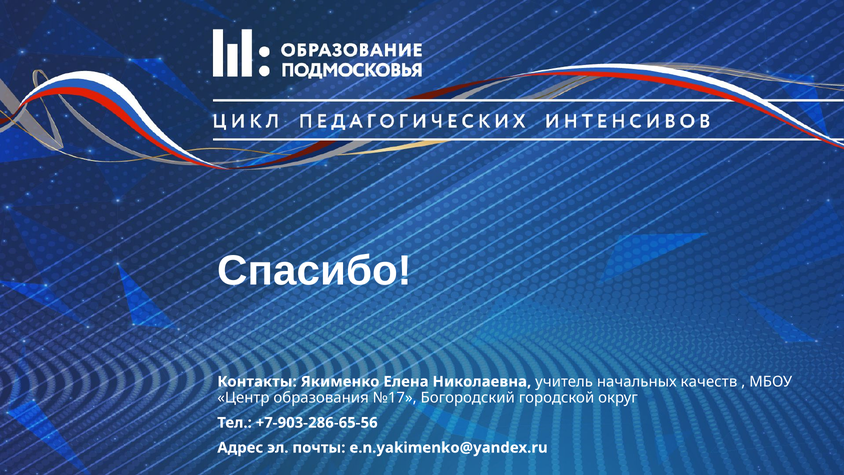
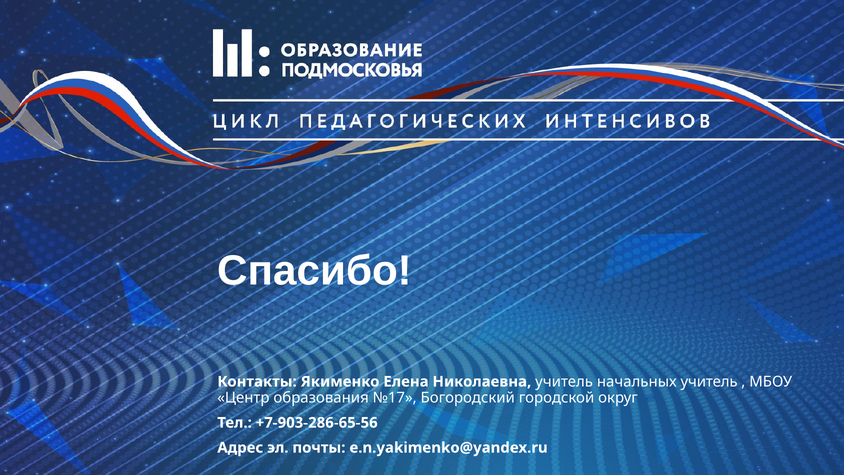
начальных качеств: качеств -> учитель
